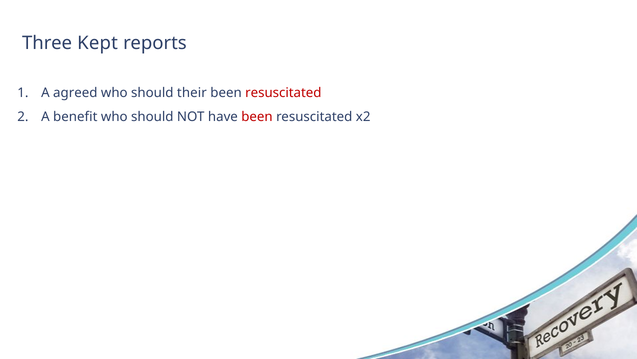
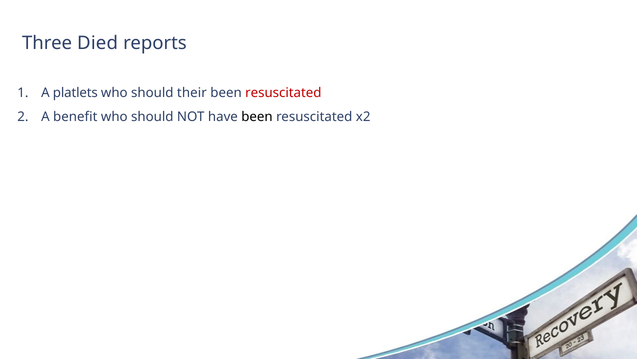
Kept: Kept -> Died
agreed: agreed -> platlets
been at (257, 117) colour: red -> black
